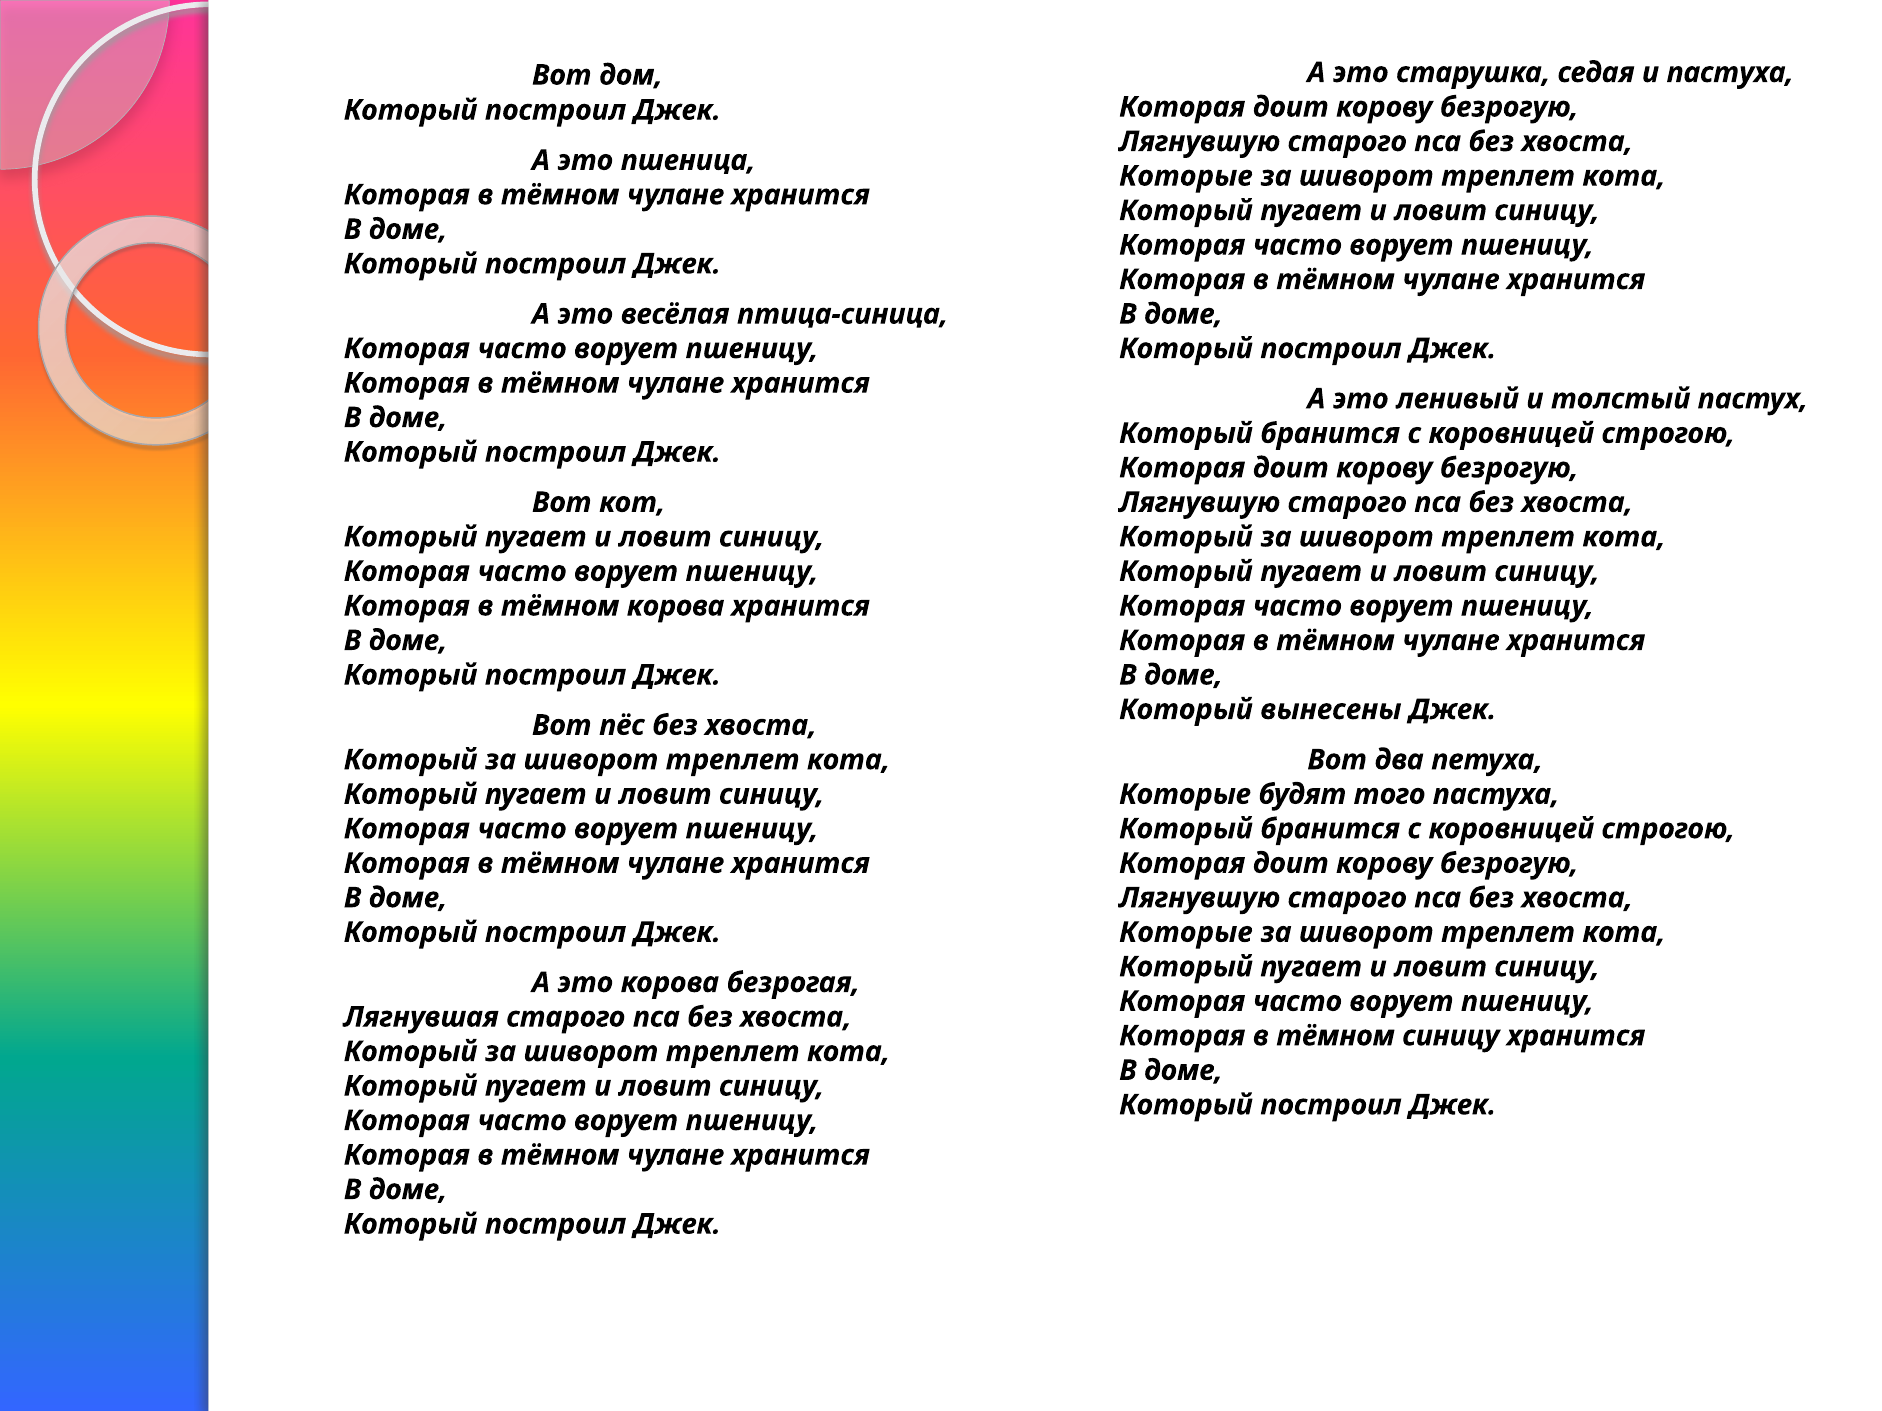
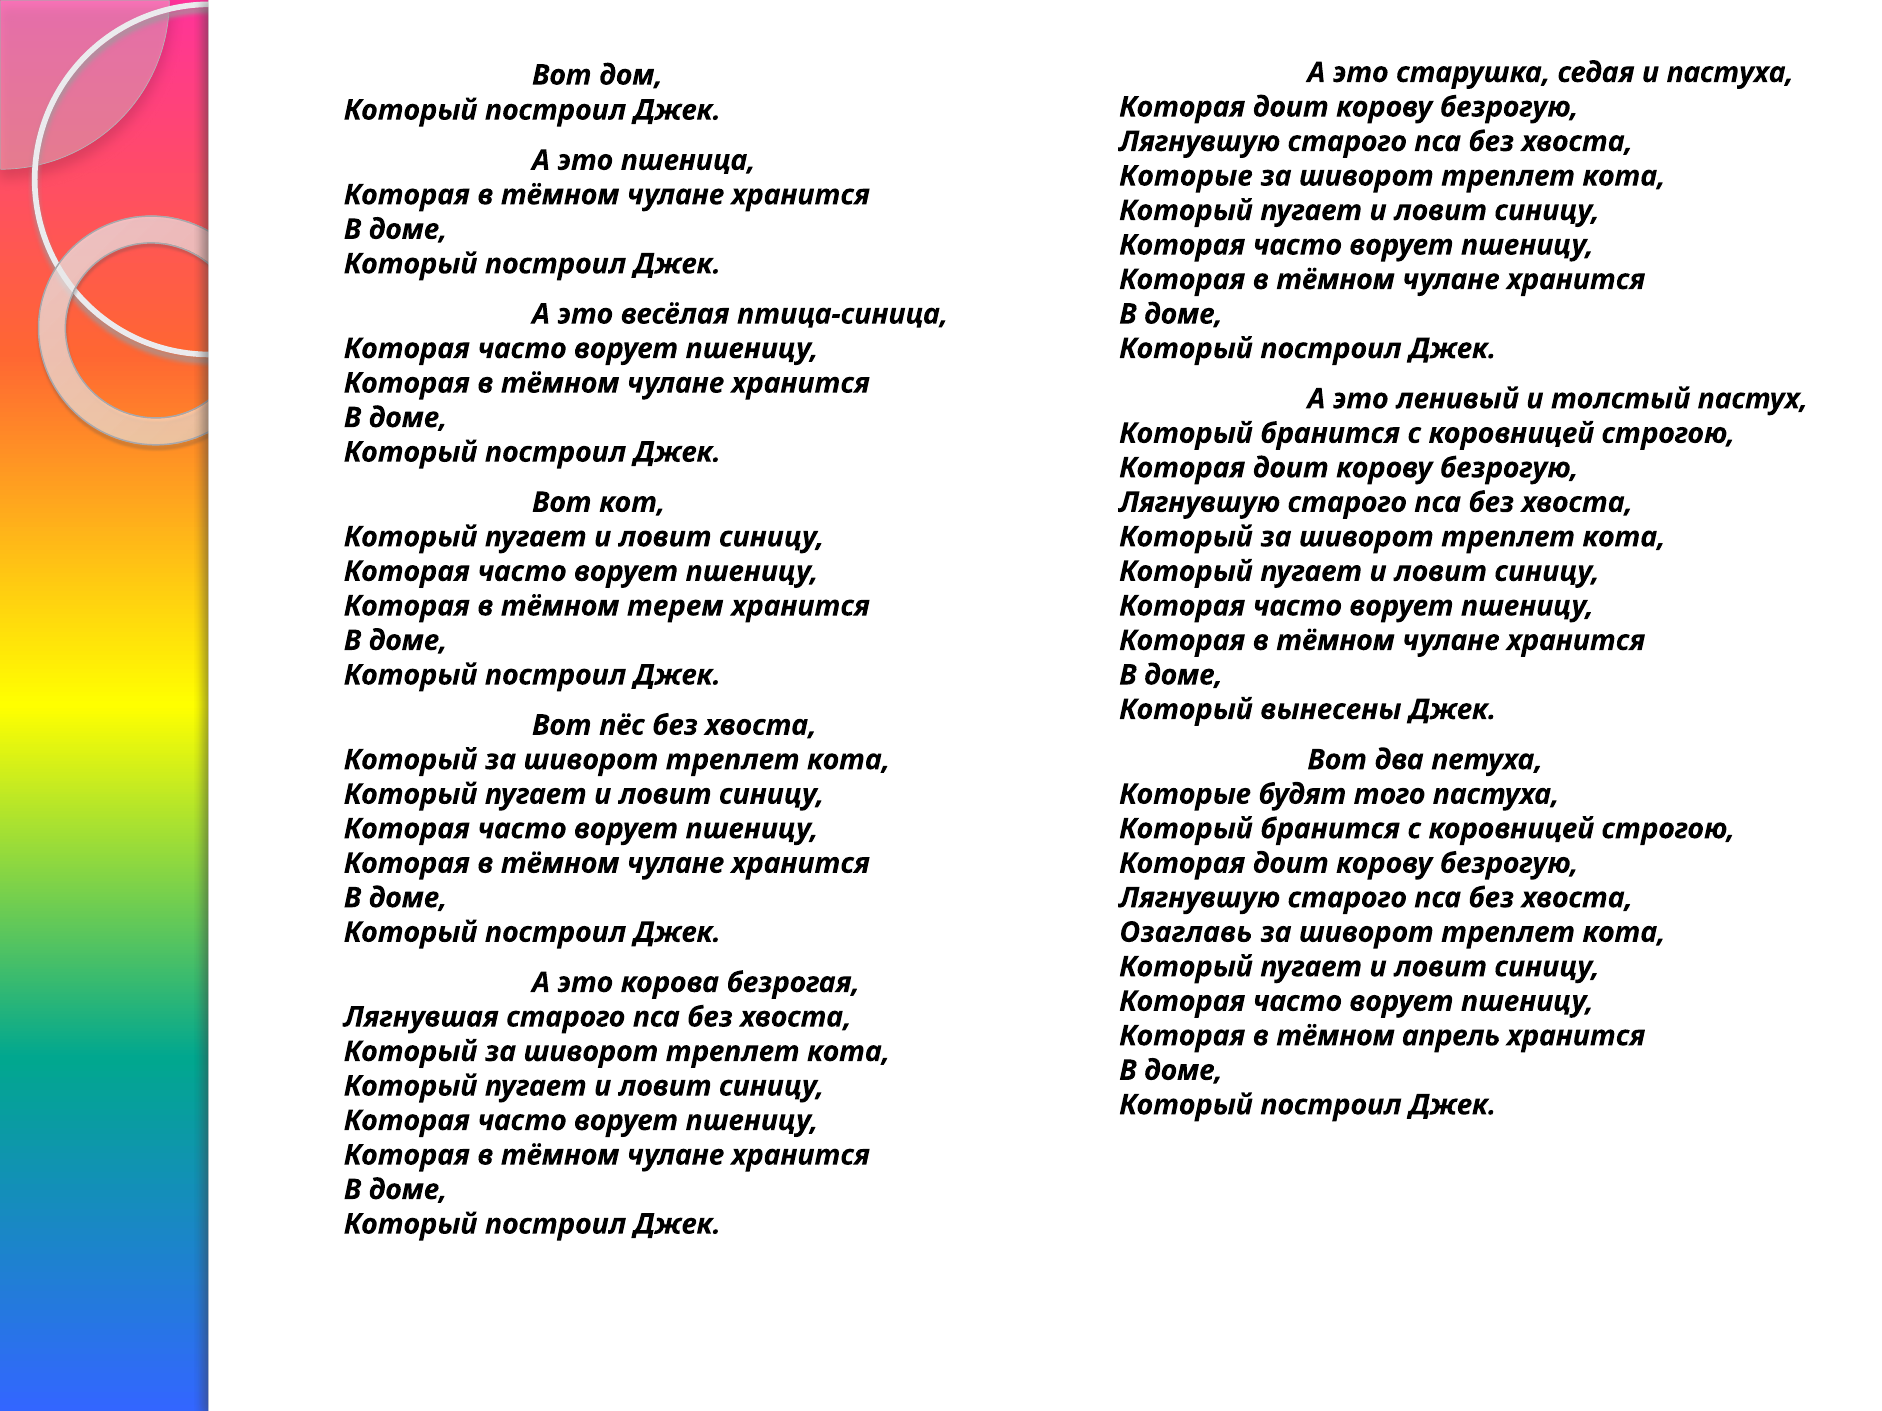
тёмном корова: корова -> терем
Которые at (1186, 933): Которые -> Озаглавь
тёмном синицу: синицу -> апрель
